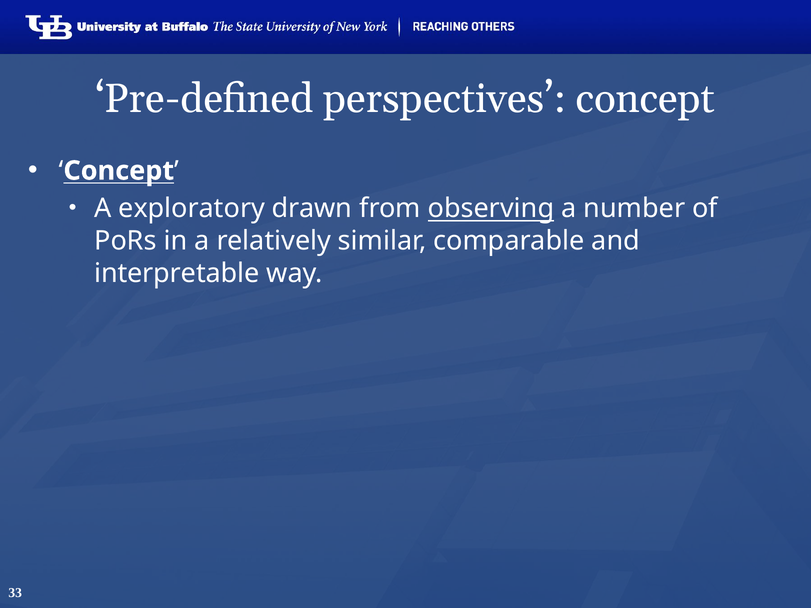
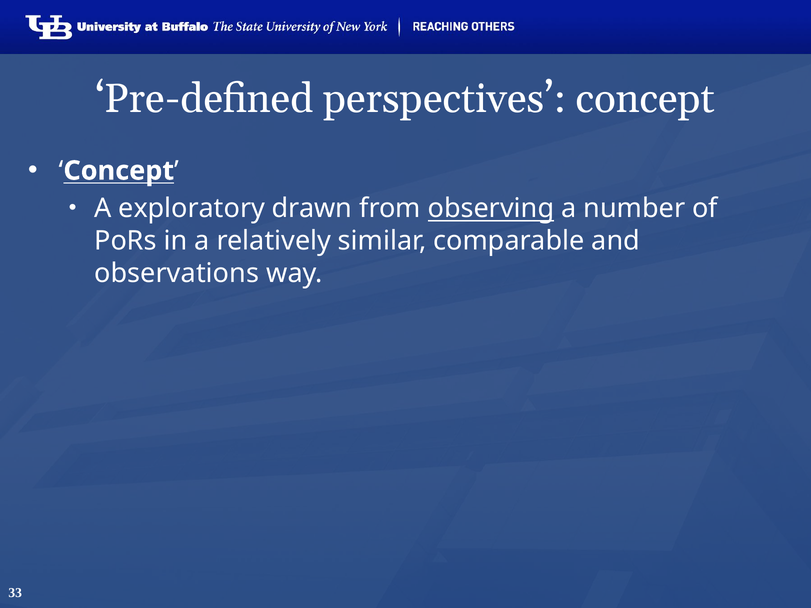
interpretable: interpretable -> observations
